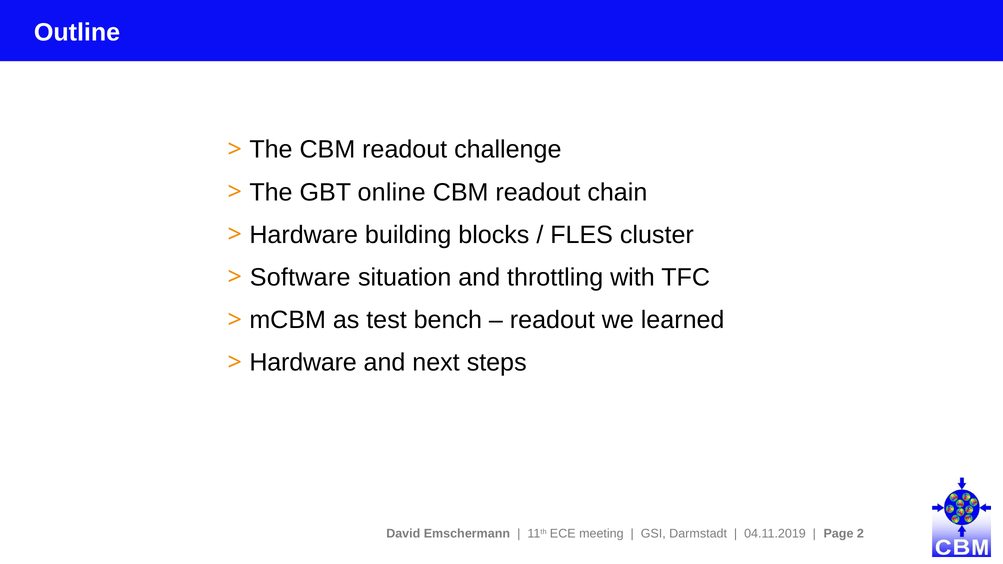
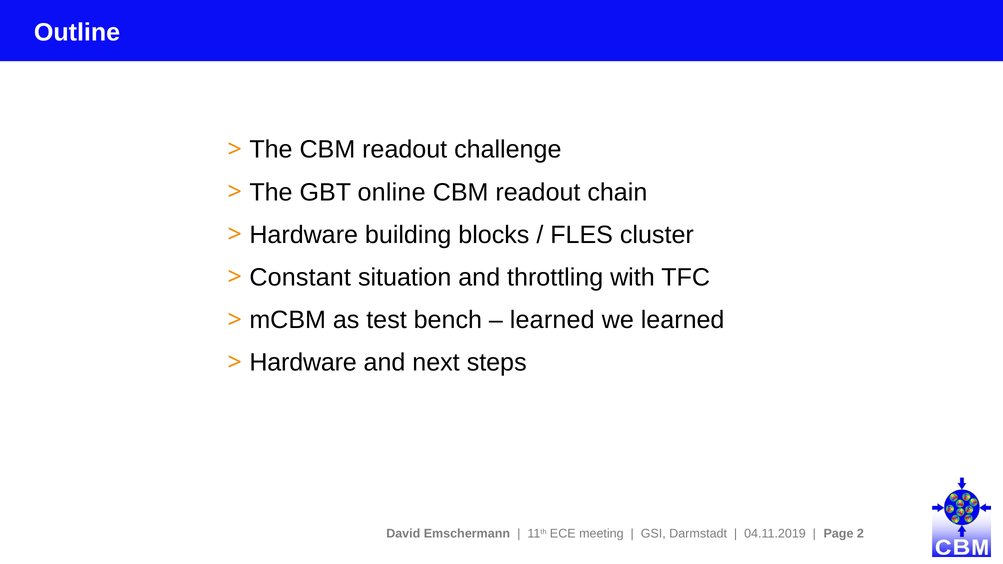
Software: Software -> Constant
readout at (552, 320): readout -> learned
